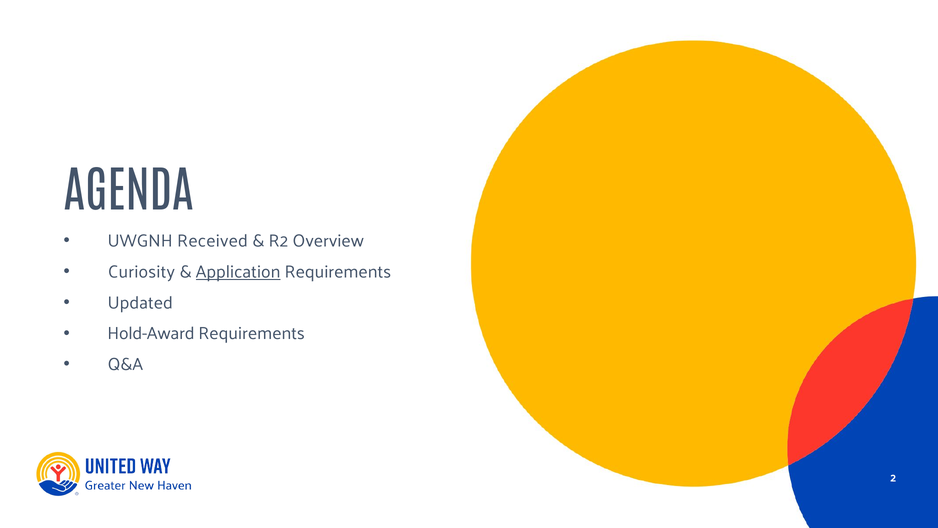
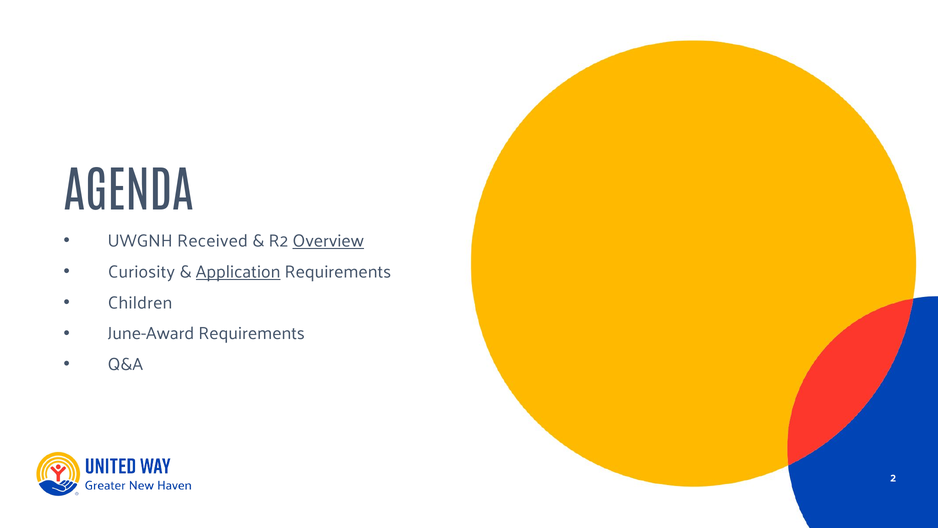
Overview underline: none -> present
Updated: Updated -> Children
Hold-Award: Hold-Award -> June-Award
